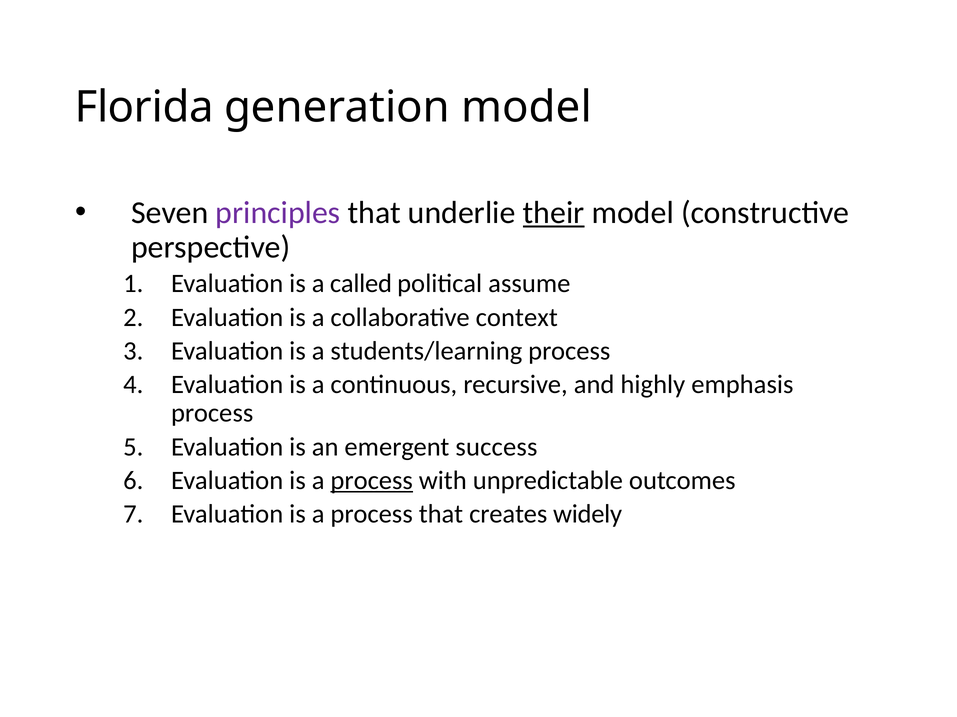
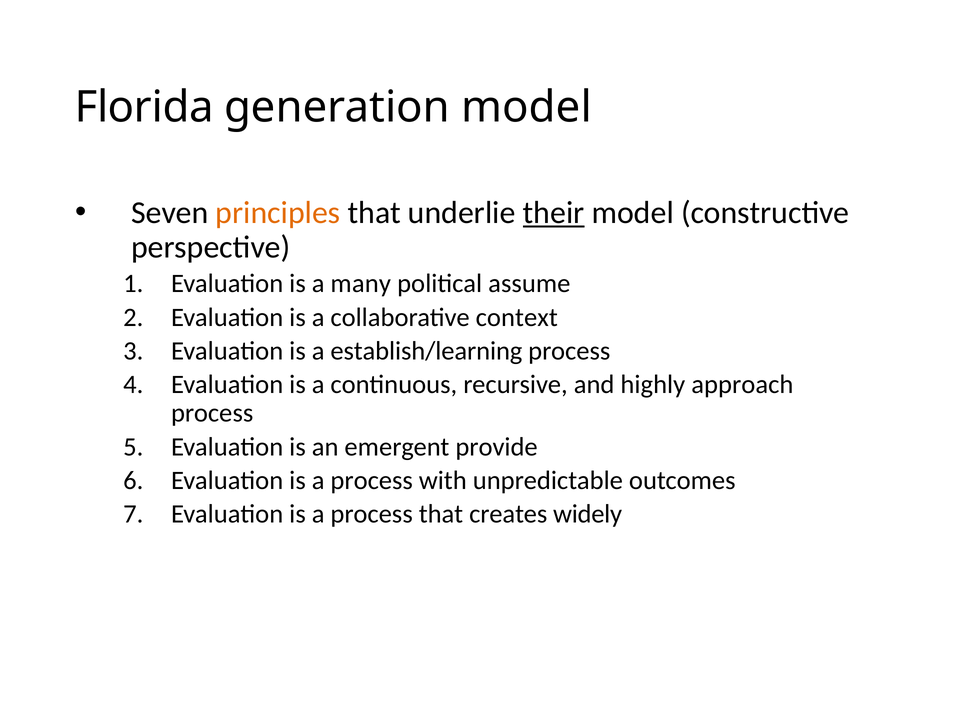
principles colour: purple -> orange
called: called -> many
students/learning: students/learning -> establish/learning
emphasis: emphasis -> approach
success: success -> provide
process at (372, 481) underline: present -> none
